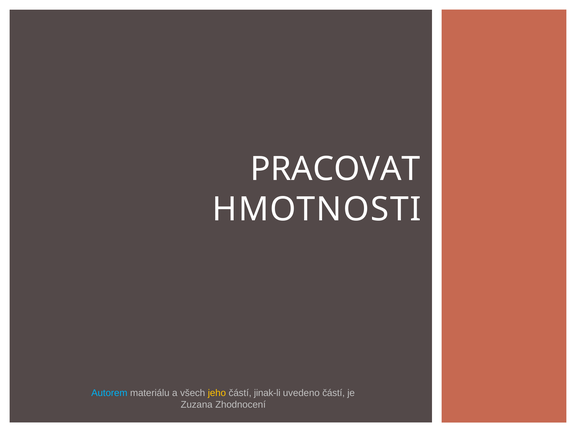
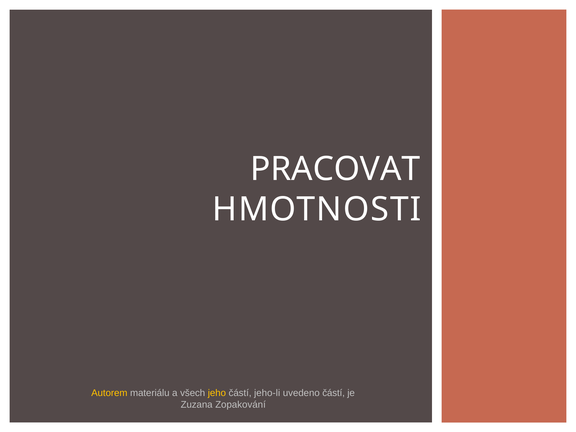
Autorem colour: light blue -> yellow
jinak-li: jinak-li -> jeho-li
Zhodnocení: Zhodnocení -> Zopakování
